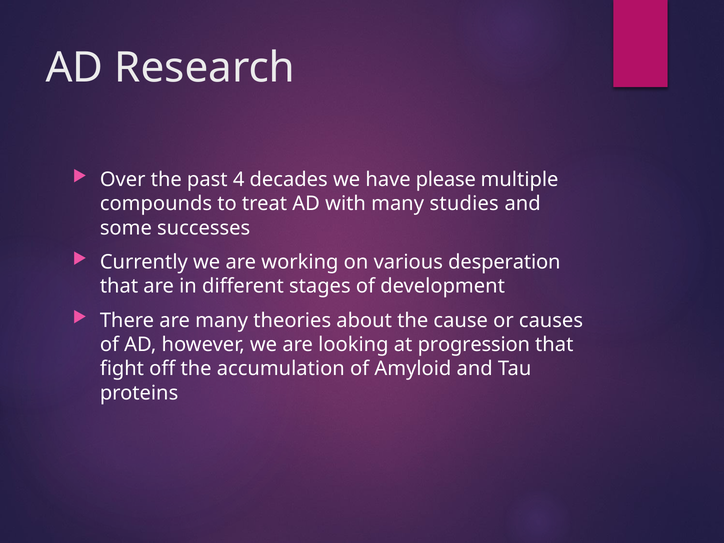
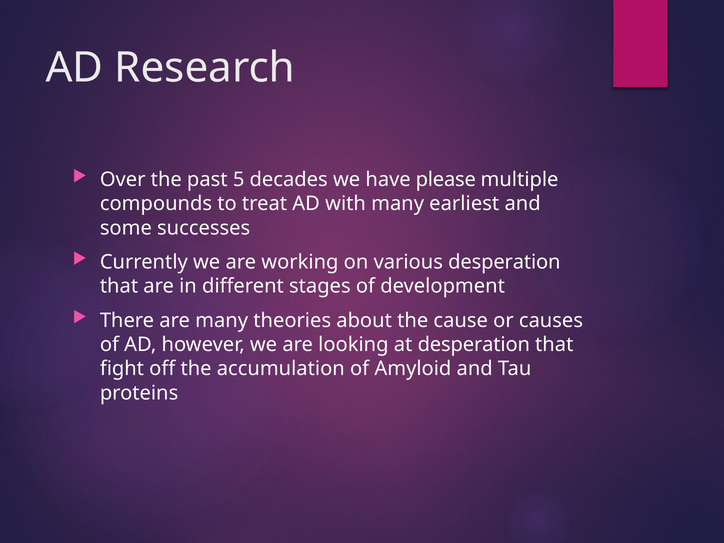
4: 4 -> 5
studies: studies -> earliest
at progression: progression -> desperation
